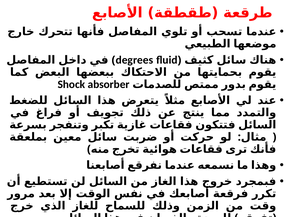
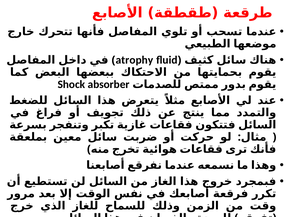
degrees: degrees -> atrophy
